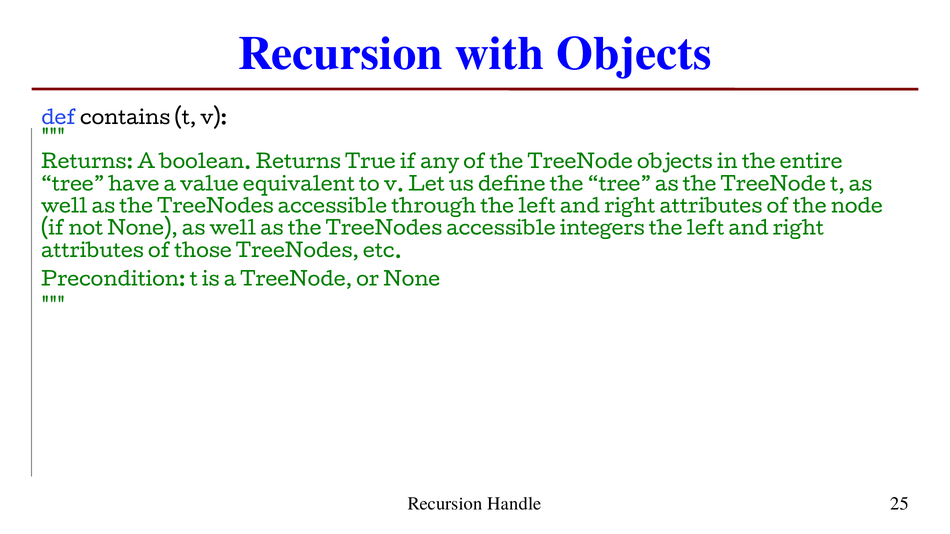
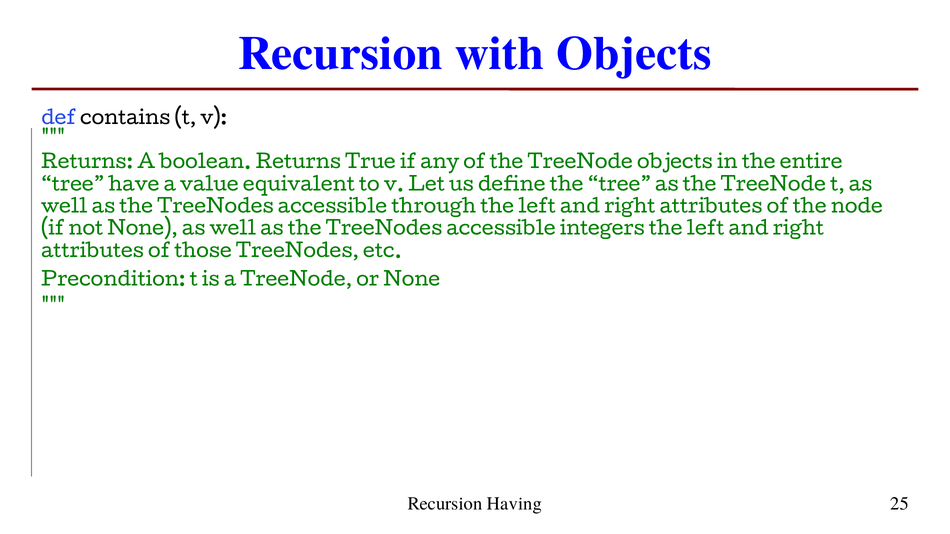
Handle: Handle -> Having
